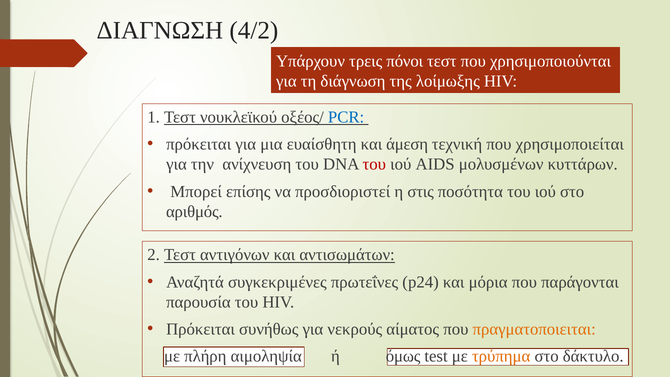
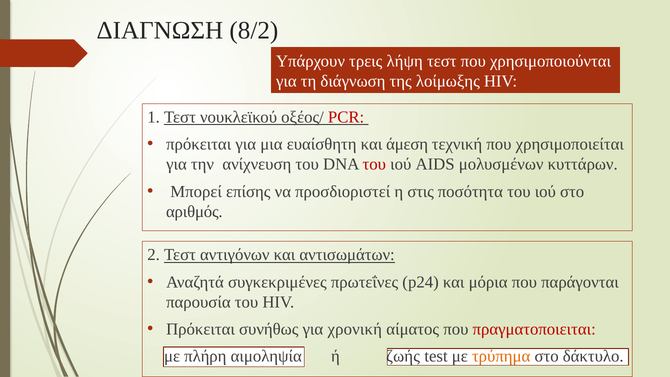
4/2: 4/2 -> 8/2
πόνοι: πόνοι -> λήψη
PCR colour: blue -> red
νεκρούς: νεκρούς -> χρονική
πραγματοποιειται colour: orange -> red
όμως: όμως -> ζωής
